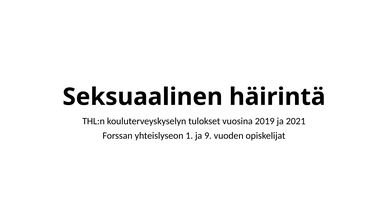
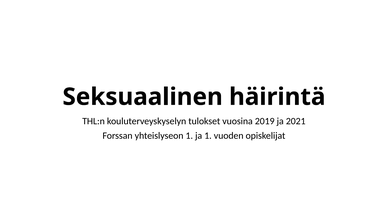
ja 9: 9 -> 1
